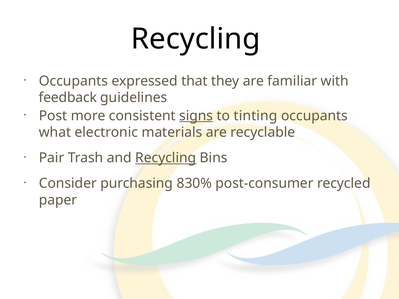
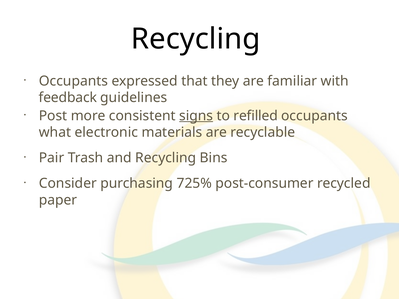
tinting: tinting -> refilled
Recycling at (166, 158) underline: present -> none
830%: 830% -> 725%
